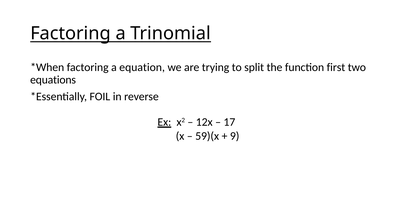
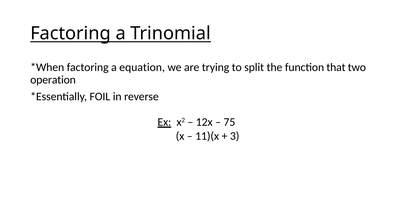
first: first -> that
equations: equations -> operation
17: 17 -> 75
59)(x: 59)(x -> 11)(x
9: 9 -> 3
